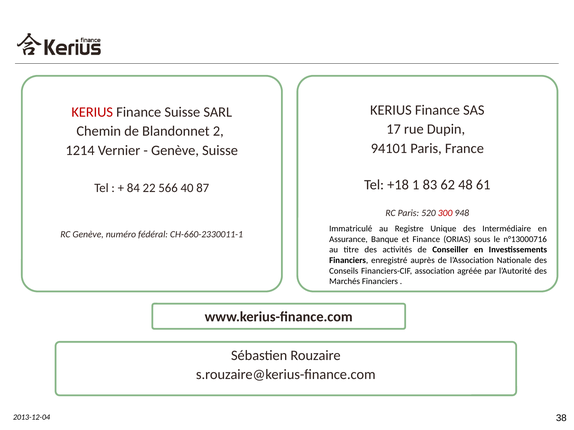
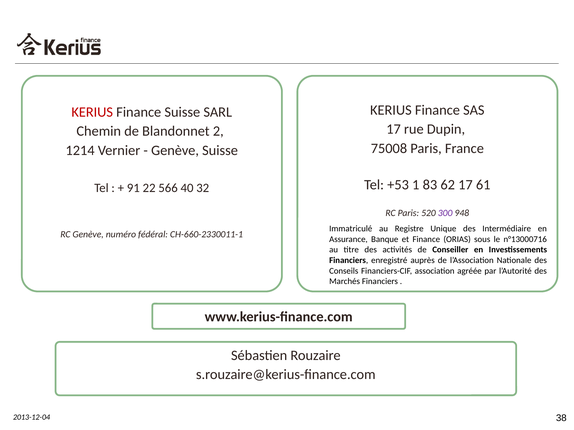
94101: 94101 -> 75008
+18: +18 -> +53
62 48: 48 -> 17
84: 84 -> 91
87: 87 -> 32
300 colour: red -> purple
